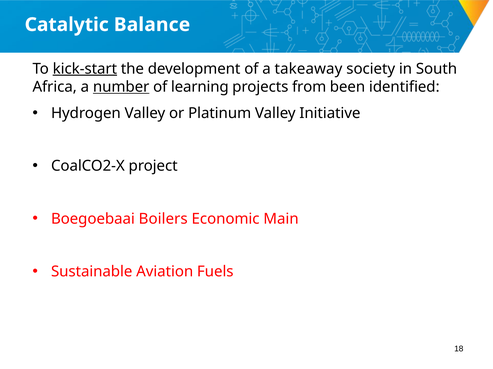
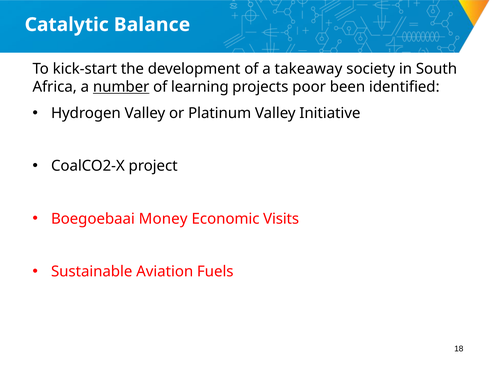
kick-start underline: present -> none
from: from -> poor
Boilers: Boilers -> Money
Main: Main -> Visits
